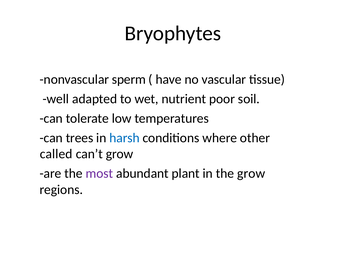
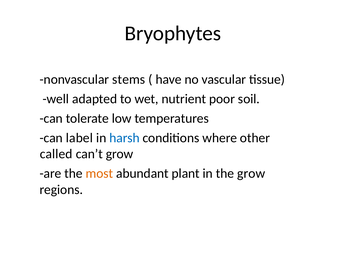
sperm: sperm -> stems
trees: trees -> label
most colour: purple -> orange
